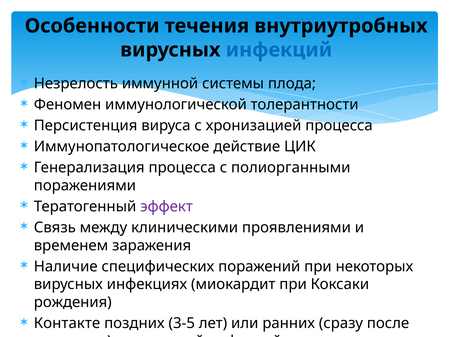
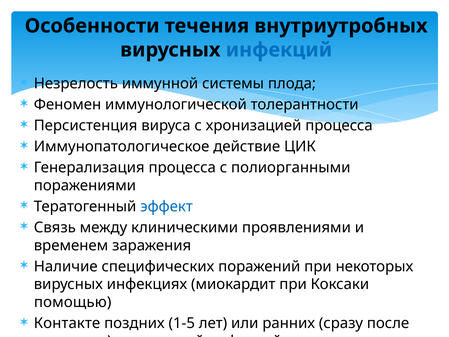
эффект colour: purple -> blue
рождения at (73, 302): рождения -> помощью
3-5: 3-5 -> 1-5
